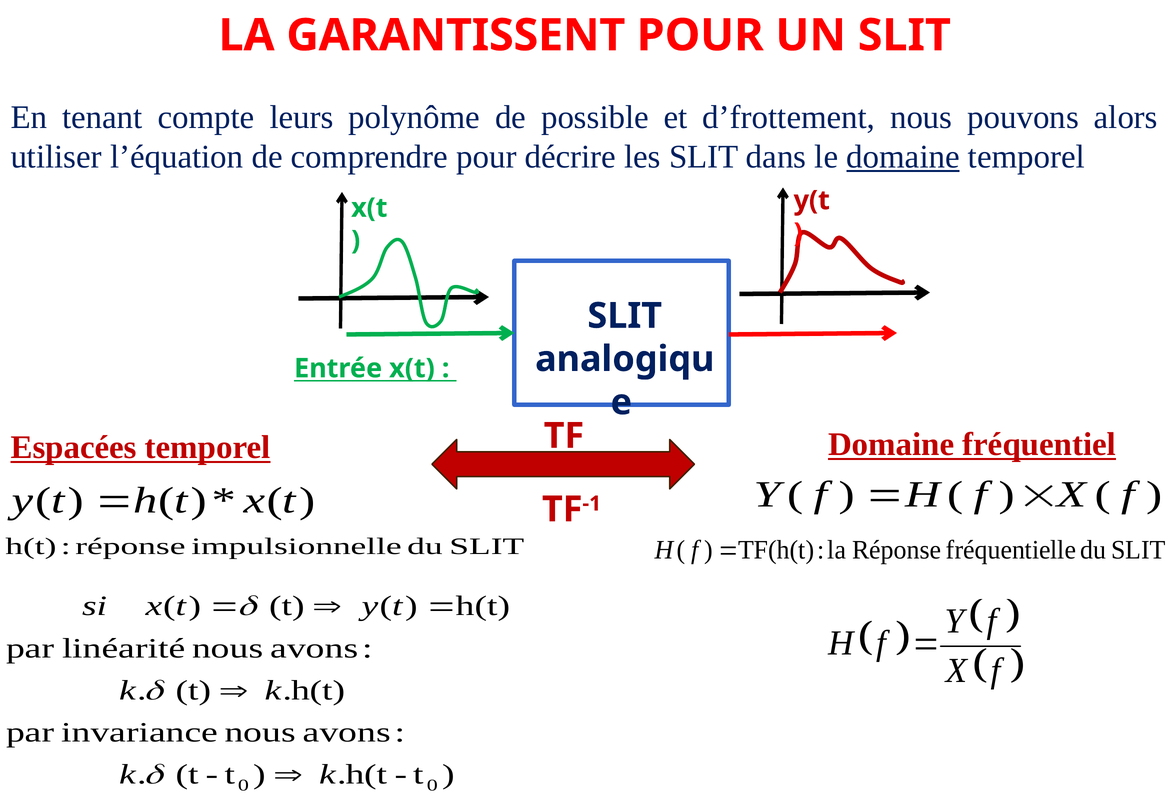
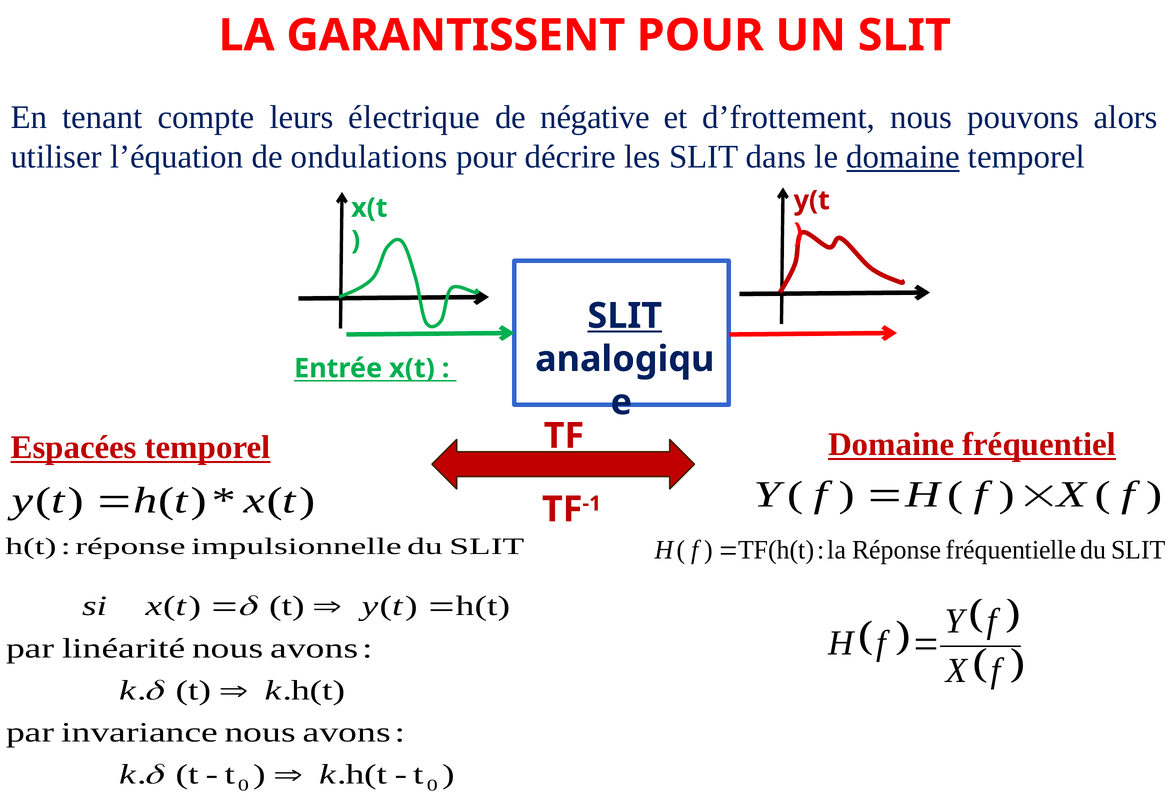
polynôme: polynôme -> électrique
possible: possible -> négative
comprendre: comprendre -> ondulations
SLIT at (625, 316) underline: none -> present
